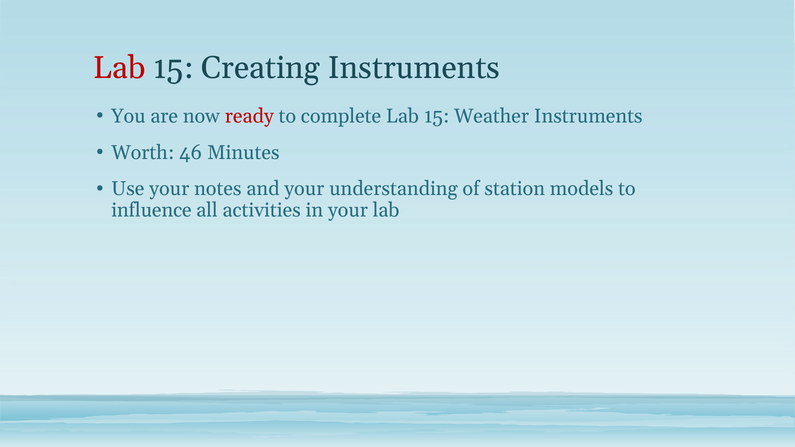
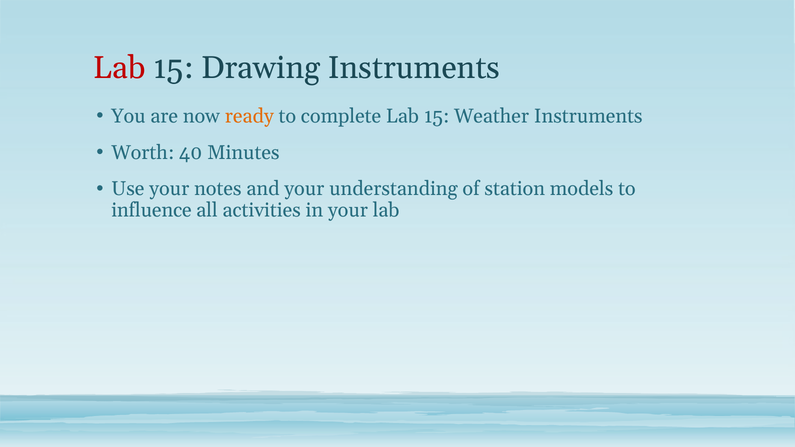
Creating: Creating -> Drawing
ready colour: red -> orange
46: 46 -> 40
